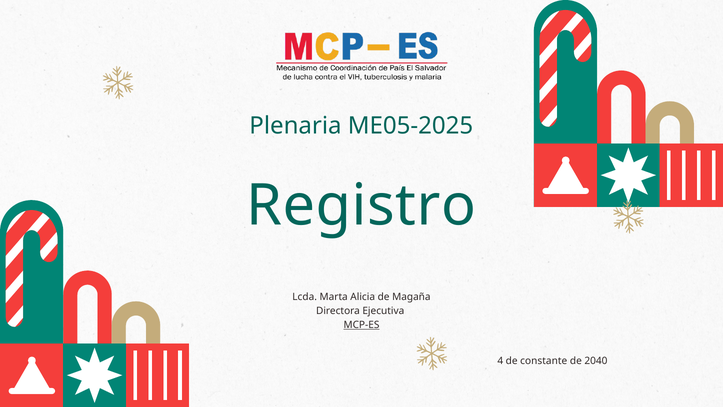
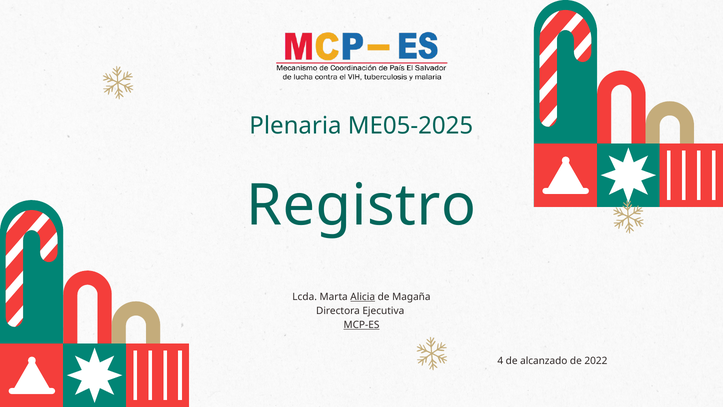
Alicia underline: none -> present
constante: constante -> alcanzado
2040: 2040 -> 2022
